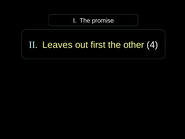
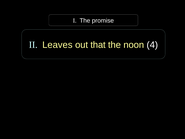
first: first -> that
other: other -> noon
